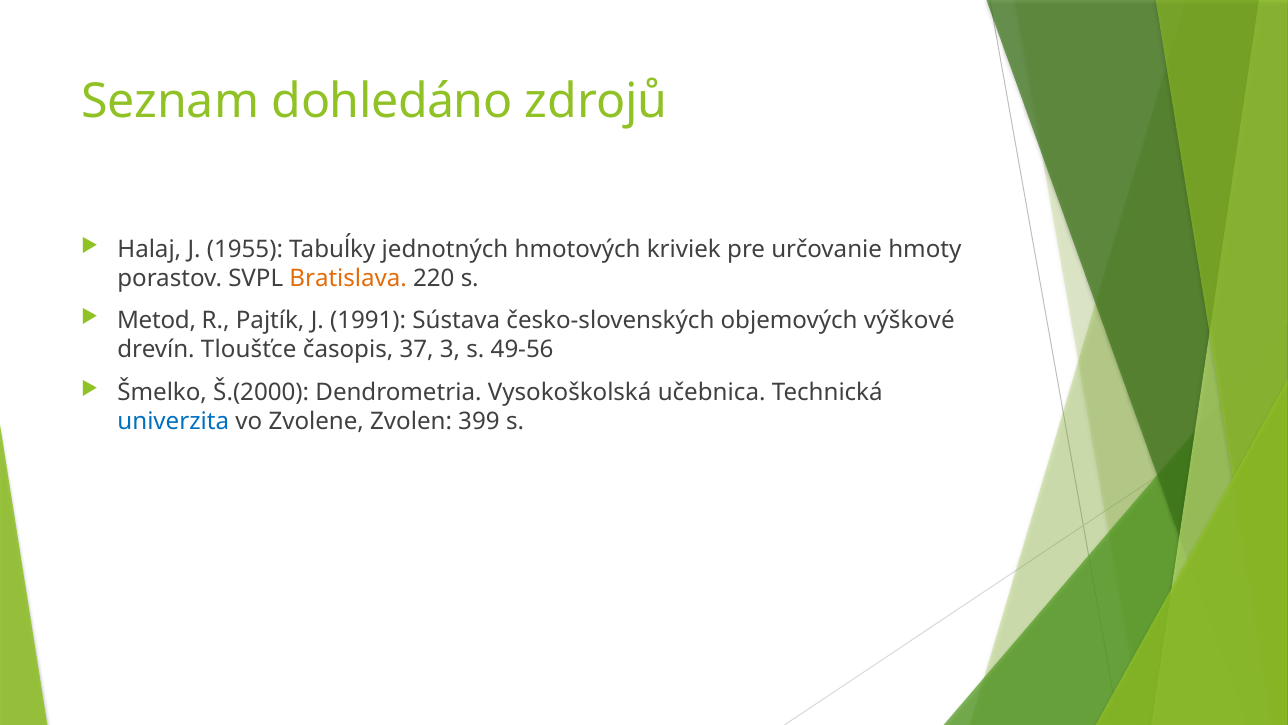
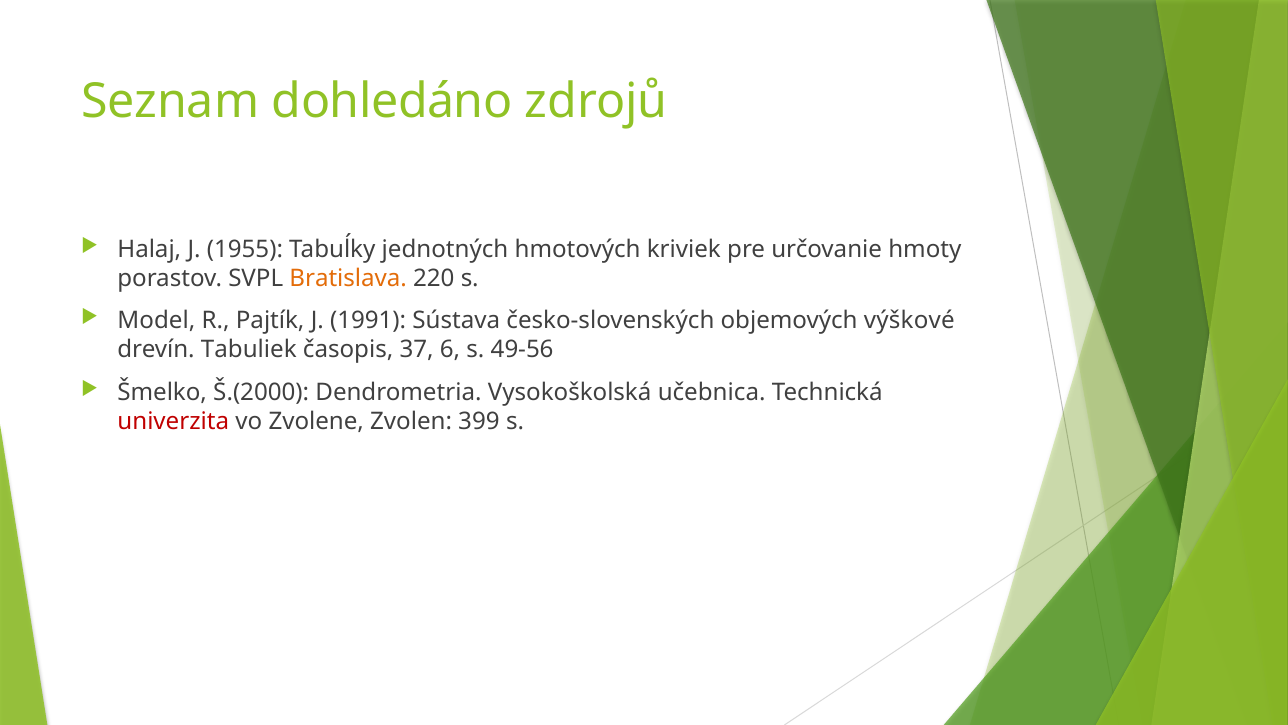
Metod: Metod -> Model
Tloušťce: Tloušťce -> Tabuliek
3: 3 -> 6
univerzita colour: blue -> red
